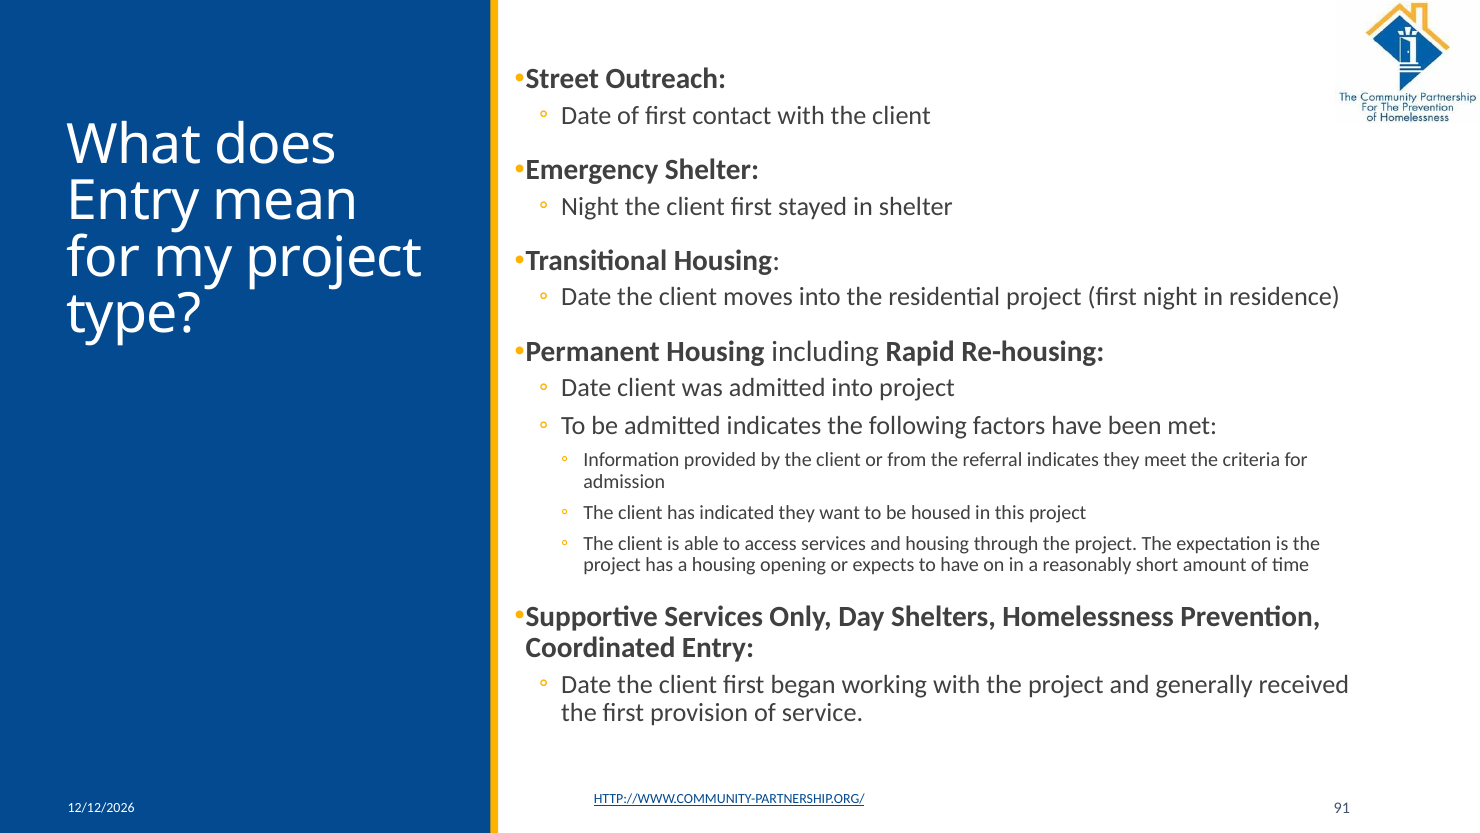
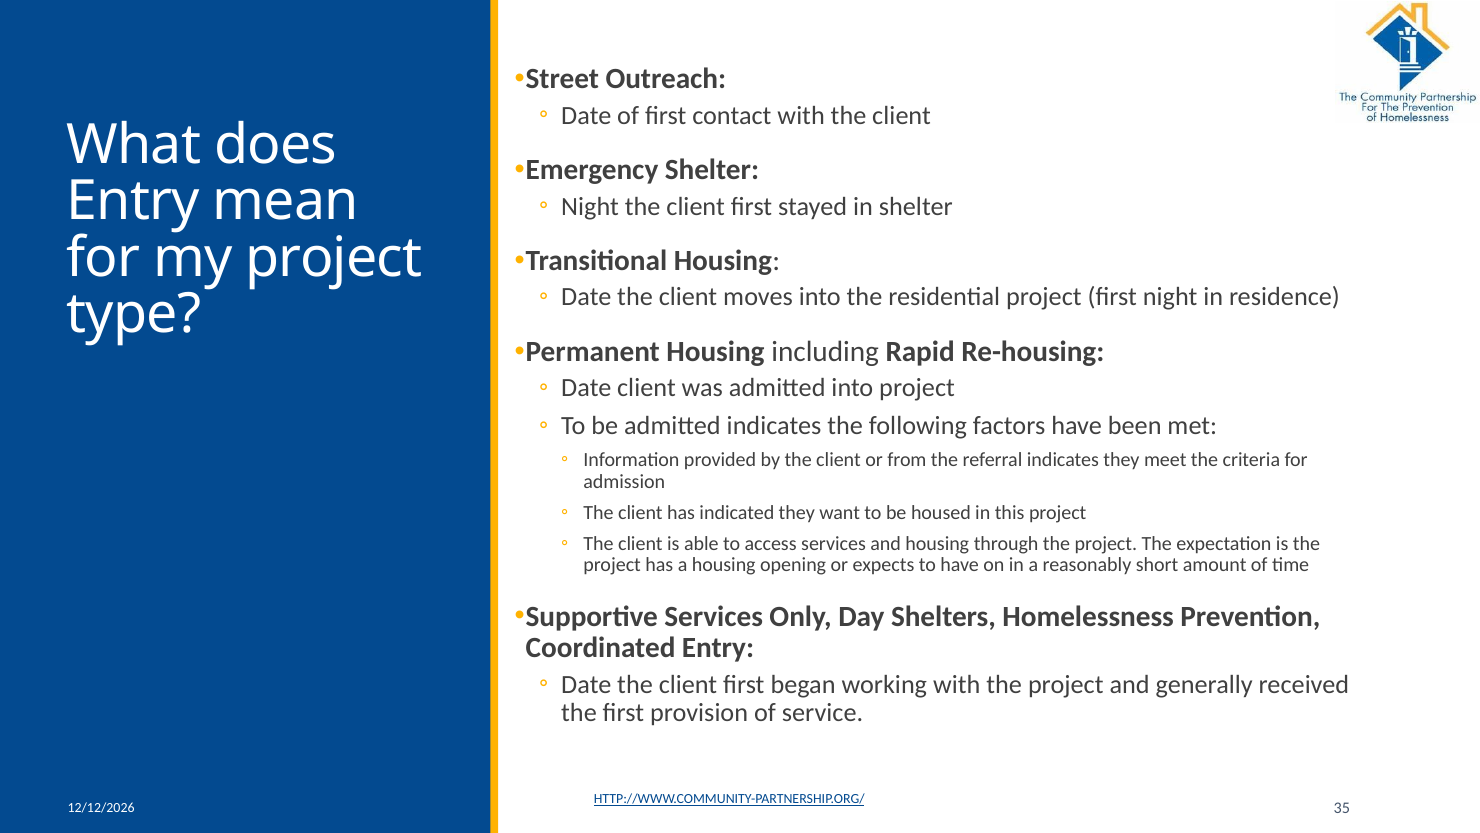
91: 91 -> 35
